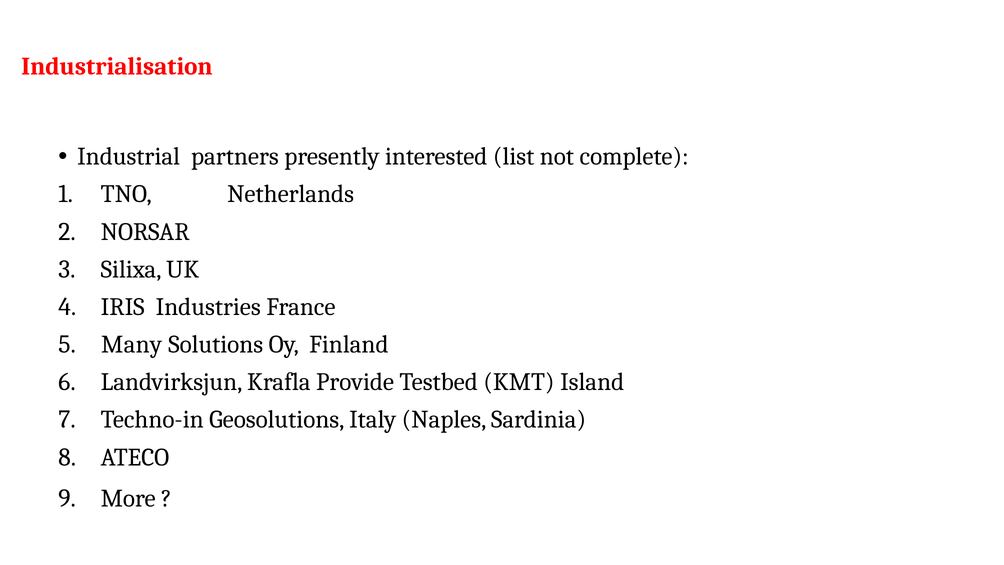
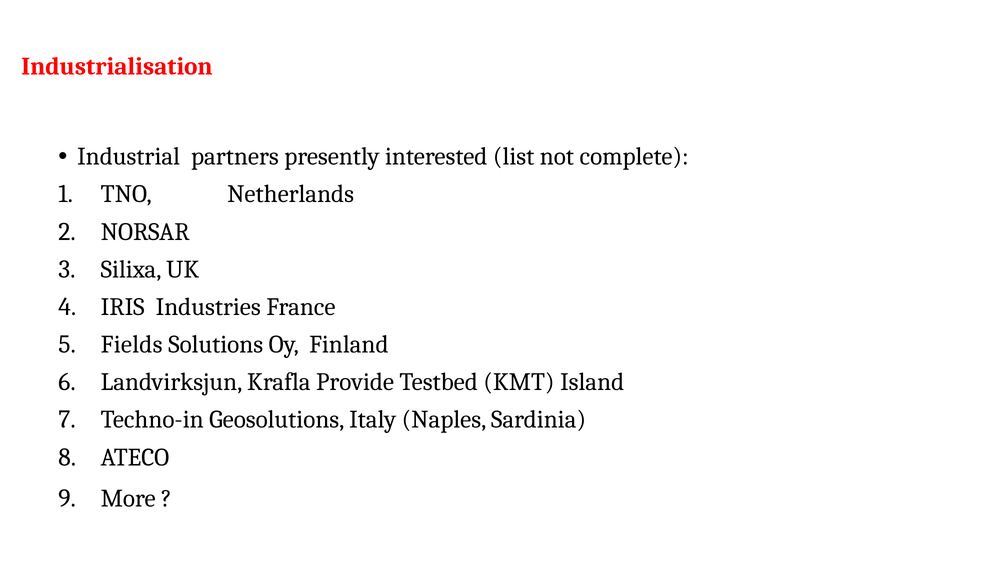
Many: Many -> Fields
